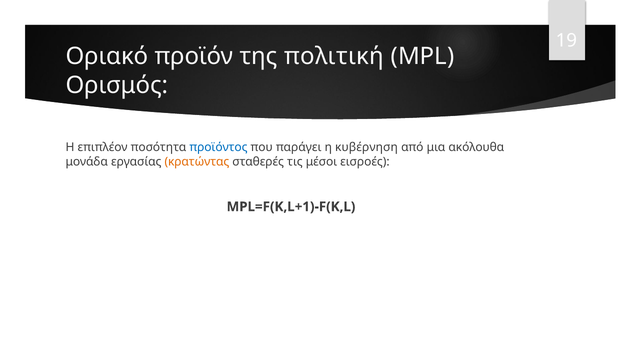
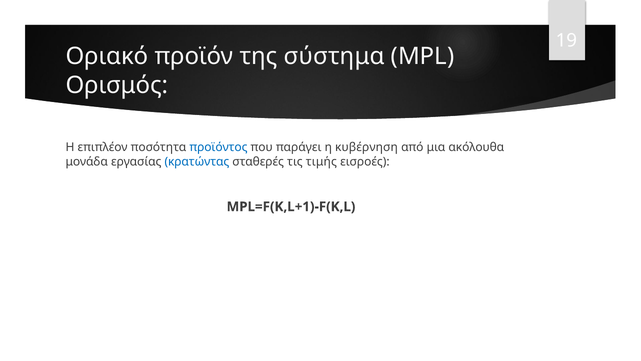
πολιτική: πολιτική -> σύστημα
κρατώντας colour: orange -> blue
μέσοι: μέσοι -> τιμής
